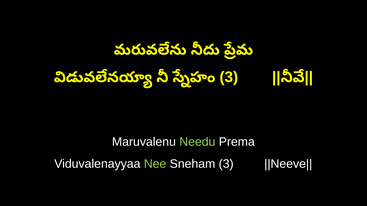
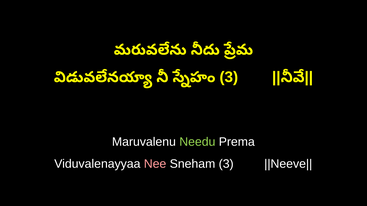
Nee colour: light green -> pink
